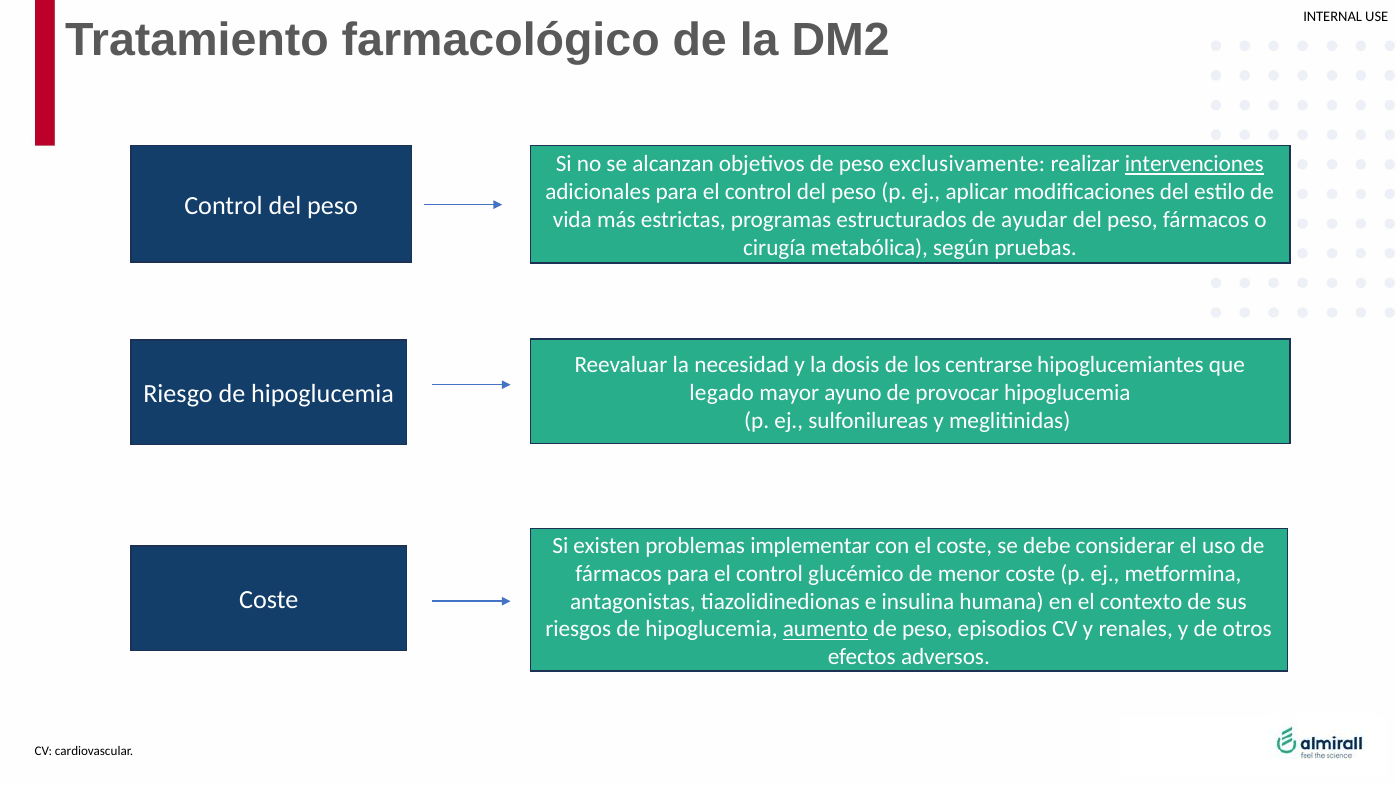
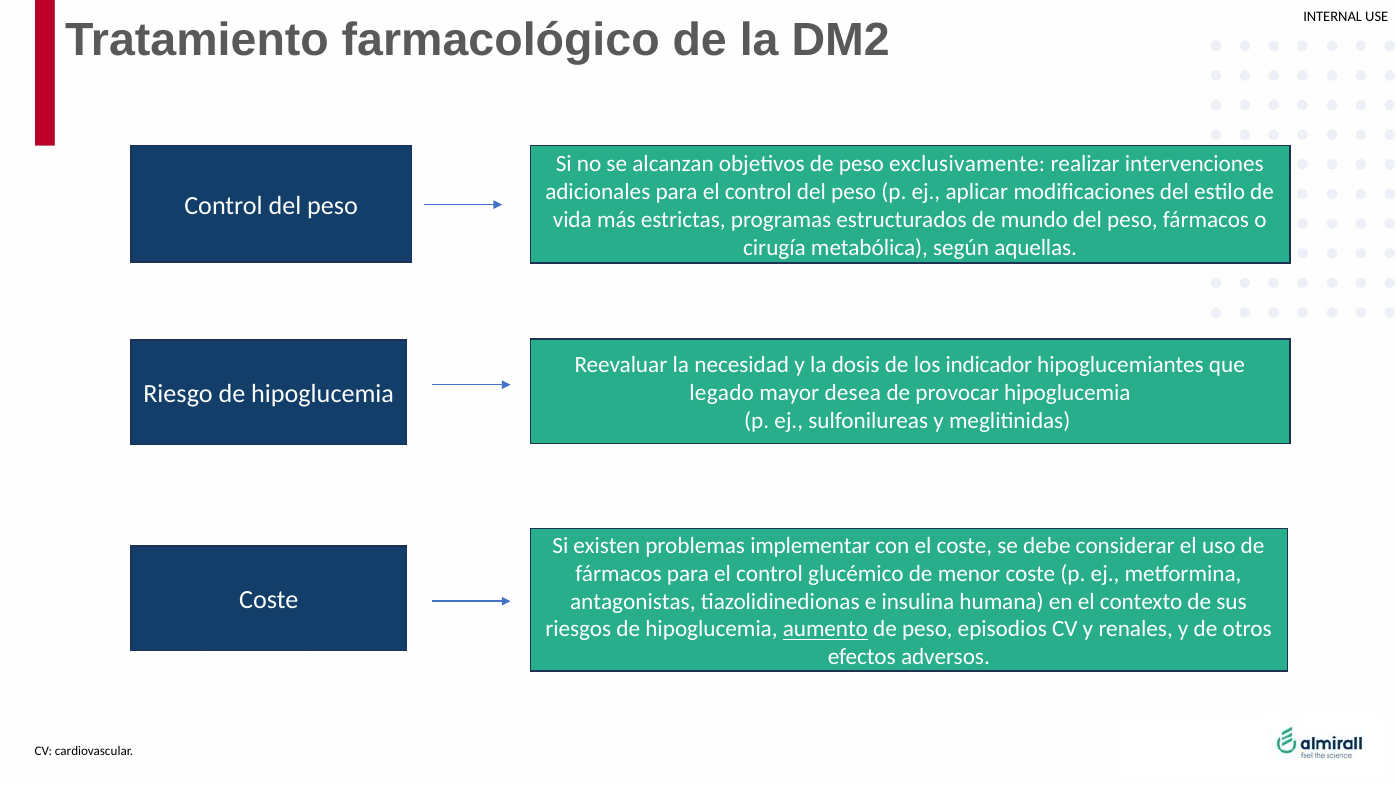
intervenciones underline: present -> none
ayudar: ayudar -> mundo
pruebas: pruebas -> aquellas
centrarse: centrarse -> indicador
ayuno: ayuno -> desea
